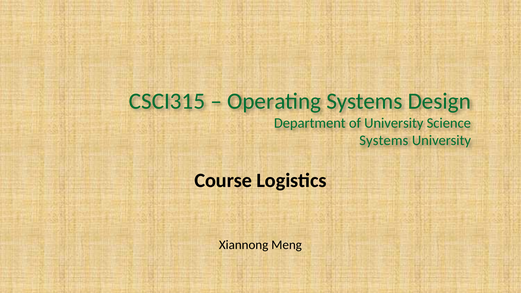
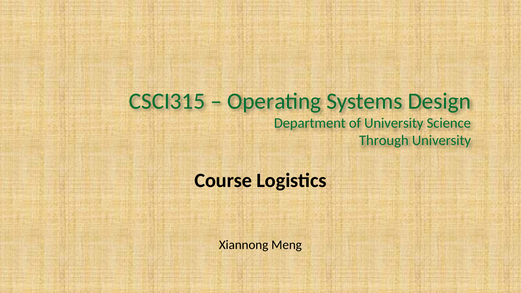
Systems at (384, 141): Systems -> Through
